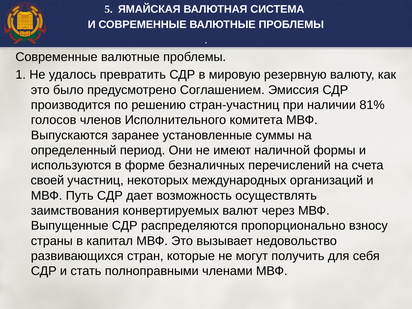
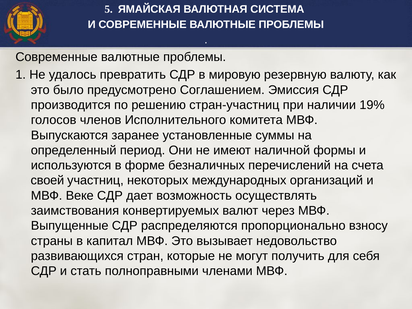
81%: 81% -> 19%
Путь: Путь -> Веке
